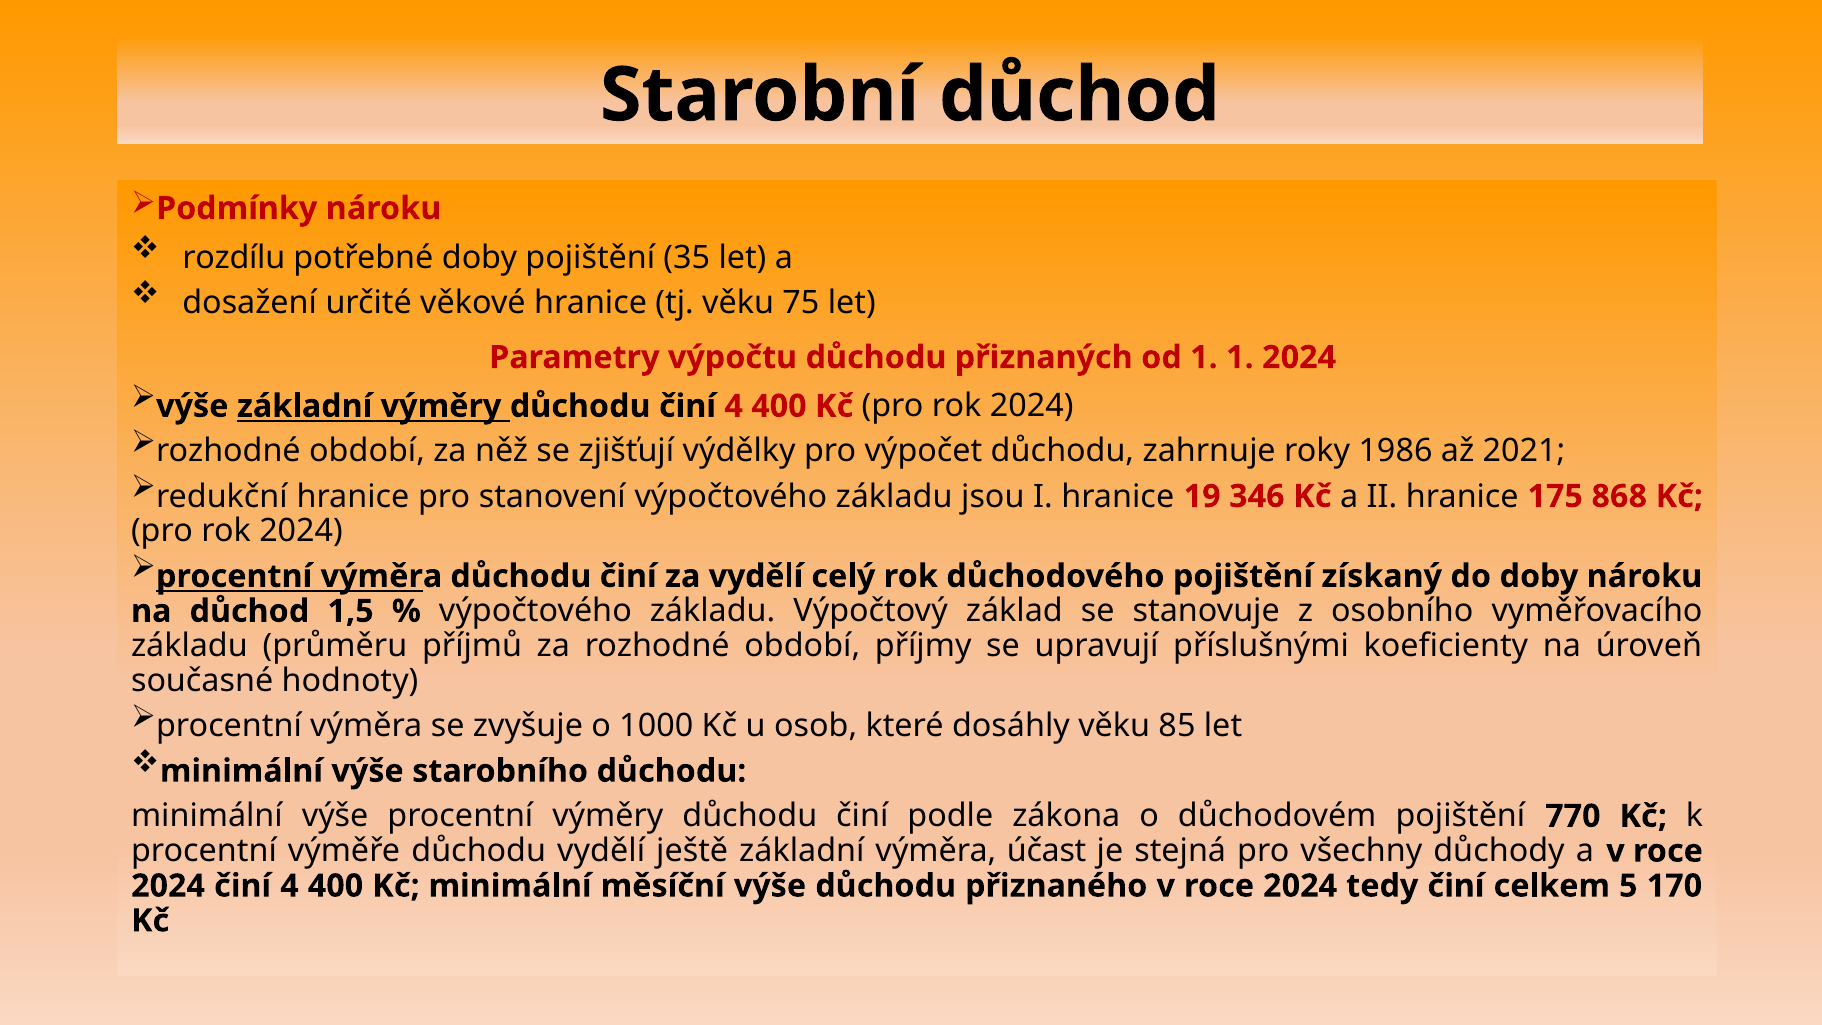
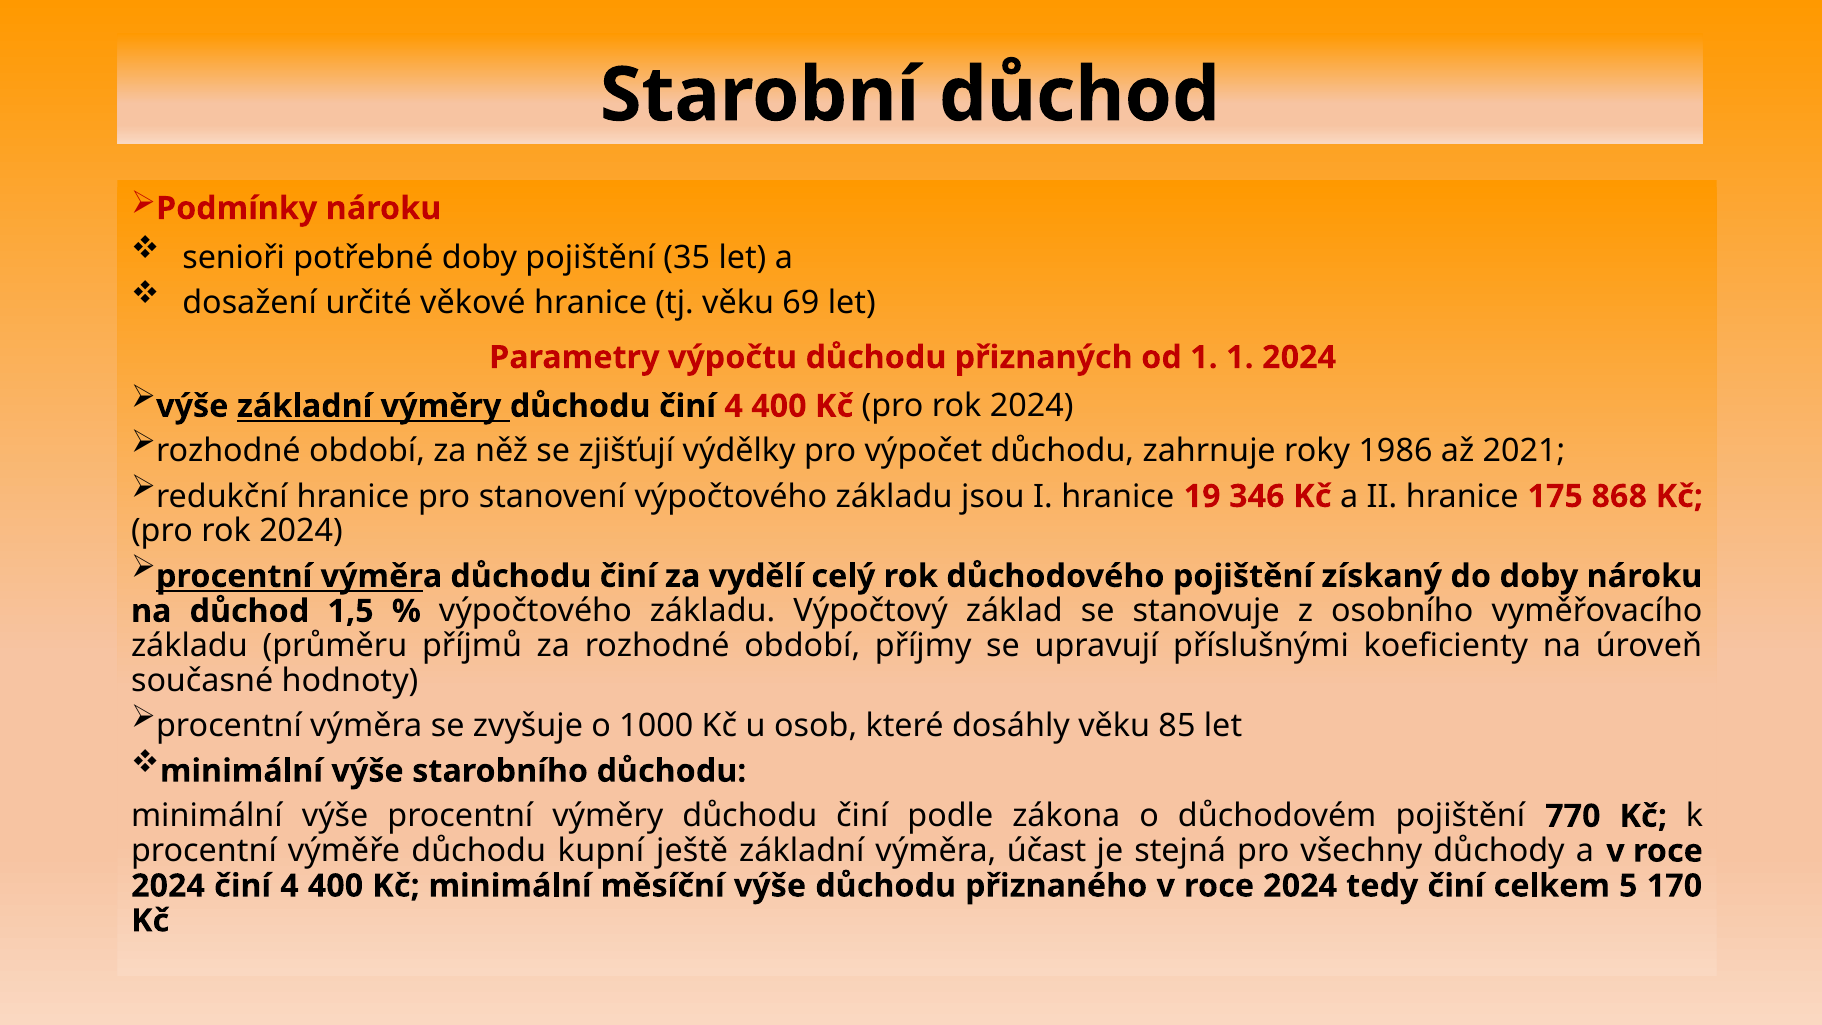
rozdílu: rozdílu -> senioři
75: 75 -> 69
důchodu vydělí: vydělí -> kupní
